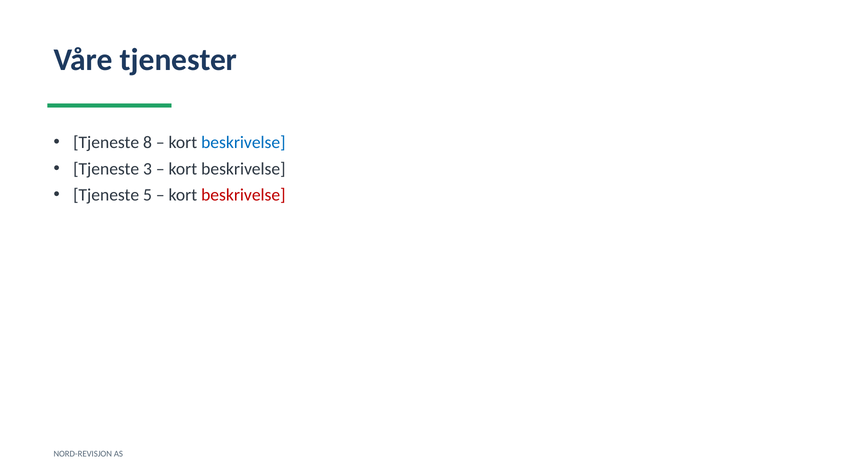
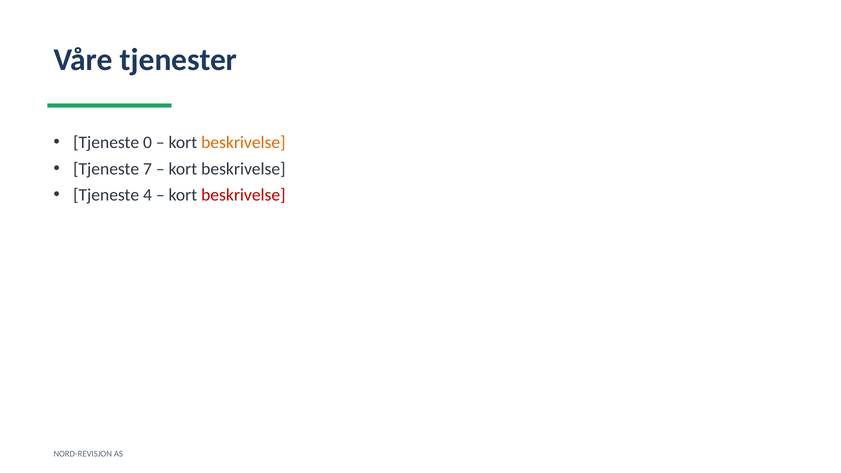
8: 8 -> 0
beskrivelse at (243, 142) colour: blue -> orange
3: 3 -> 7
5: 5 -> 4
